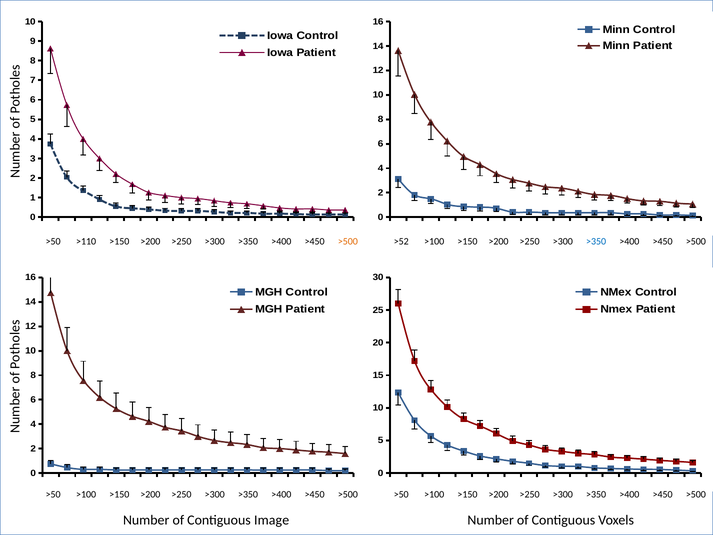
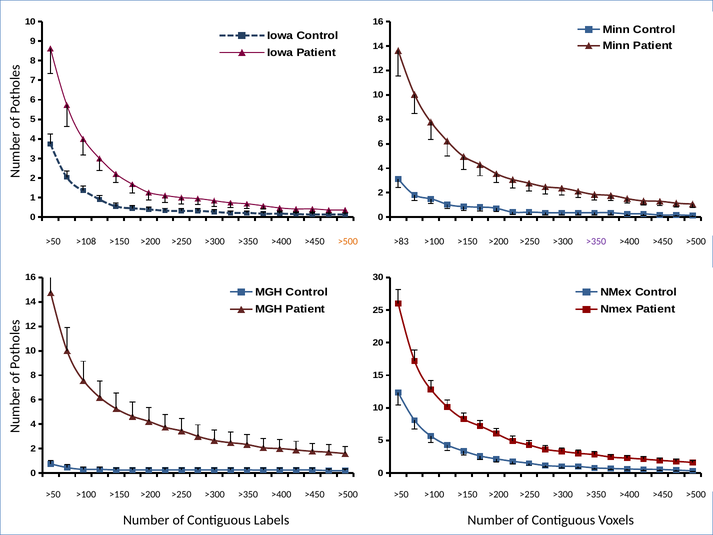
>110: >110 -> >108
>52: >52 -> >83
>350 at (596, 241) colour: blue -> purple
Image: Image -> Labels
